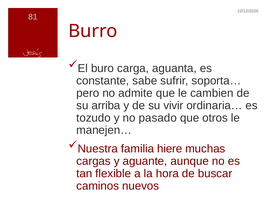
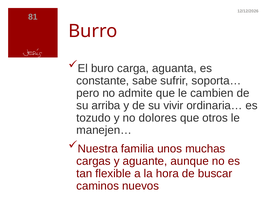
pasado: pasado -> dolores
hiere: hiere -> unos
